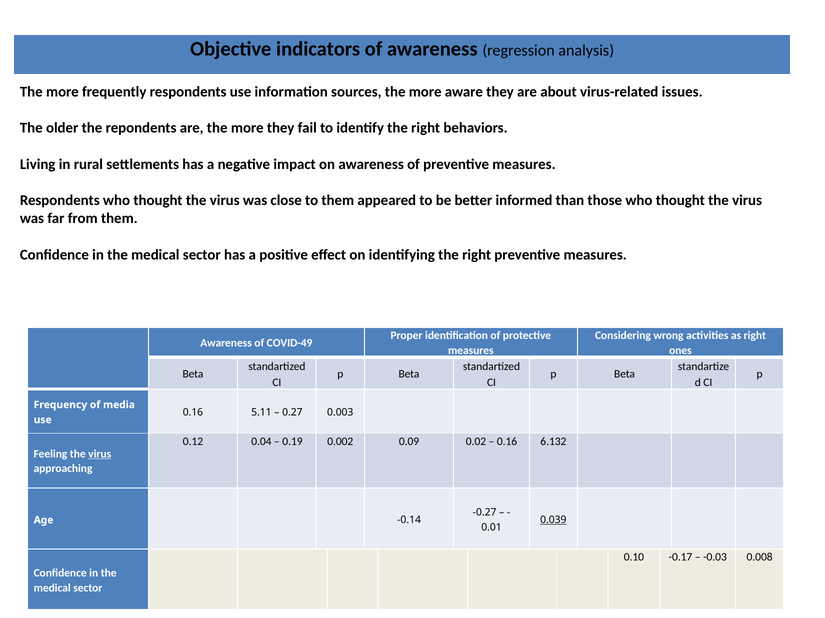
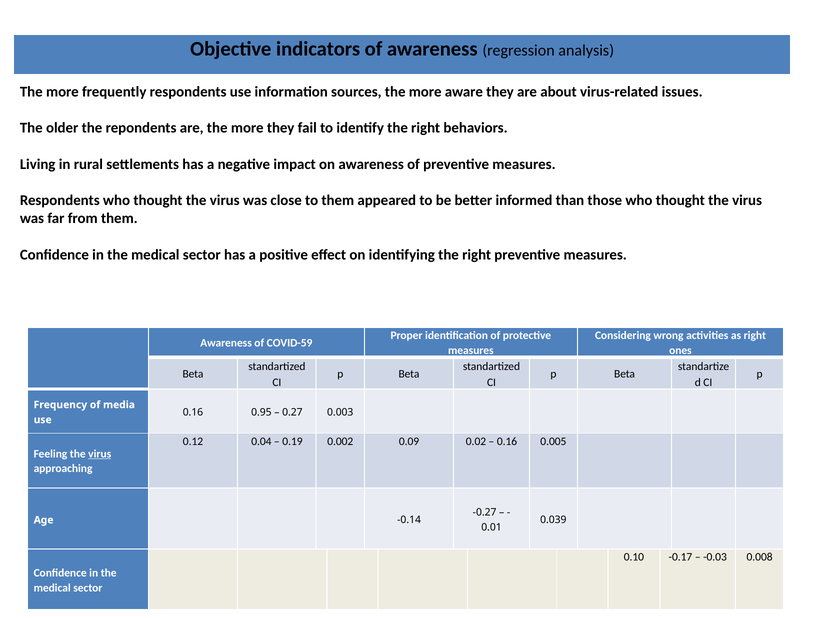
COVID-49: COVID-49 -> COVID-59
5.11: 5.11 -> 0.95
6.132: 6.132 -> 0.005
0.039 underline: present -> none
